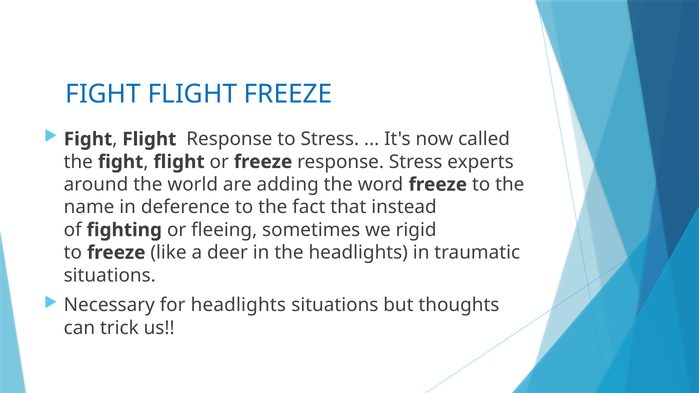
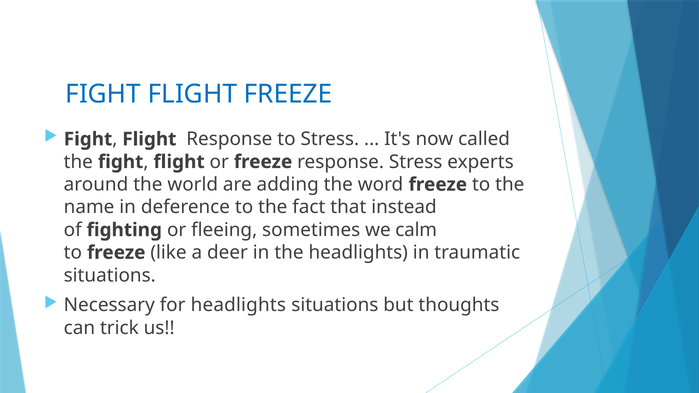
rigid: rigid -> calm
